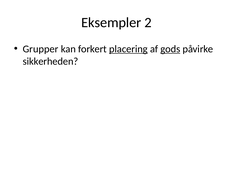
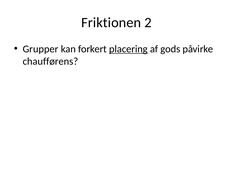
Eksempler: Eksempler -> Friktionen
gods underline: present -> none
sikkerheden: sikkerheden -> chaufførens
